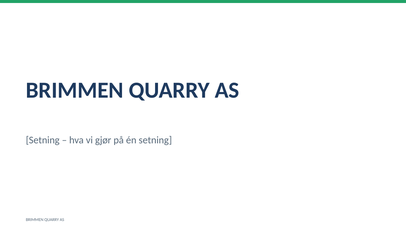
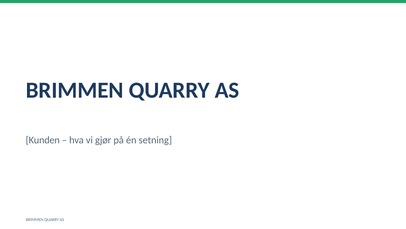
Setning at (43, 140): Setning -> Kunden
